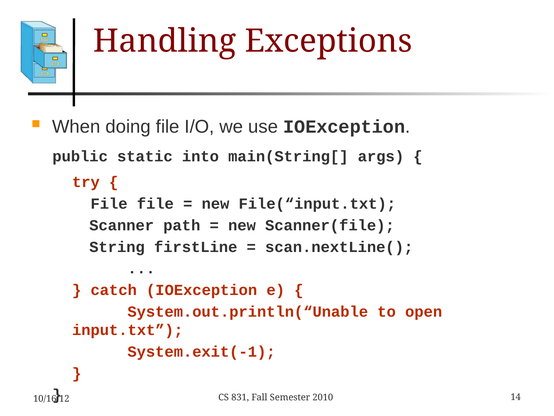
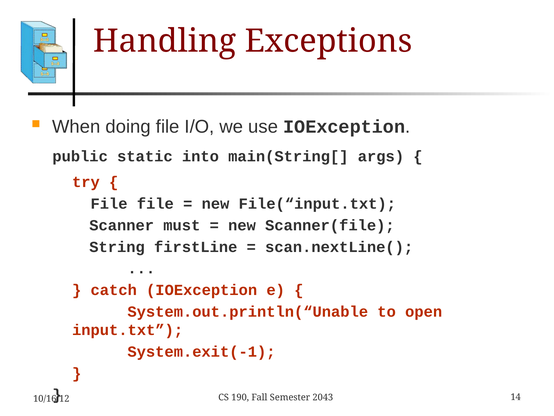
path: path -> must
831: 831 -> 190
2010: 2010 -> 2043
